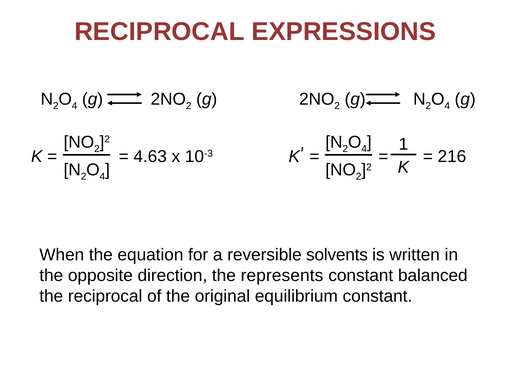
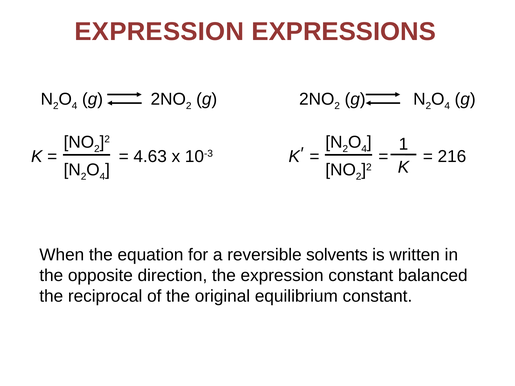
RECIPROCAL at (159, 32): RECIPROCAL -> EXPRESSION
the represents: represents -> expression
